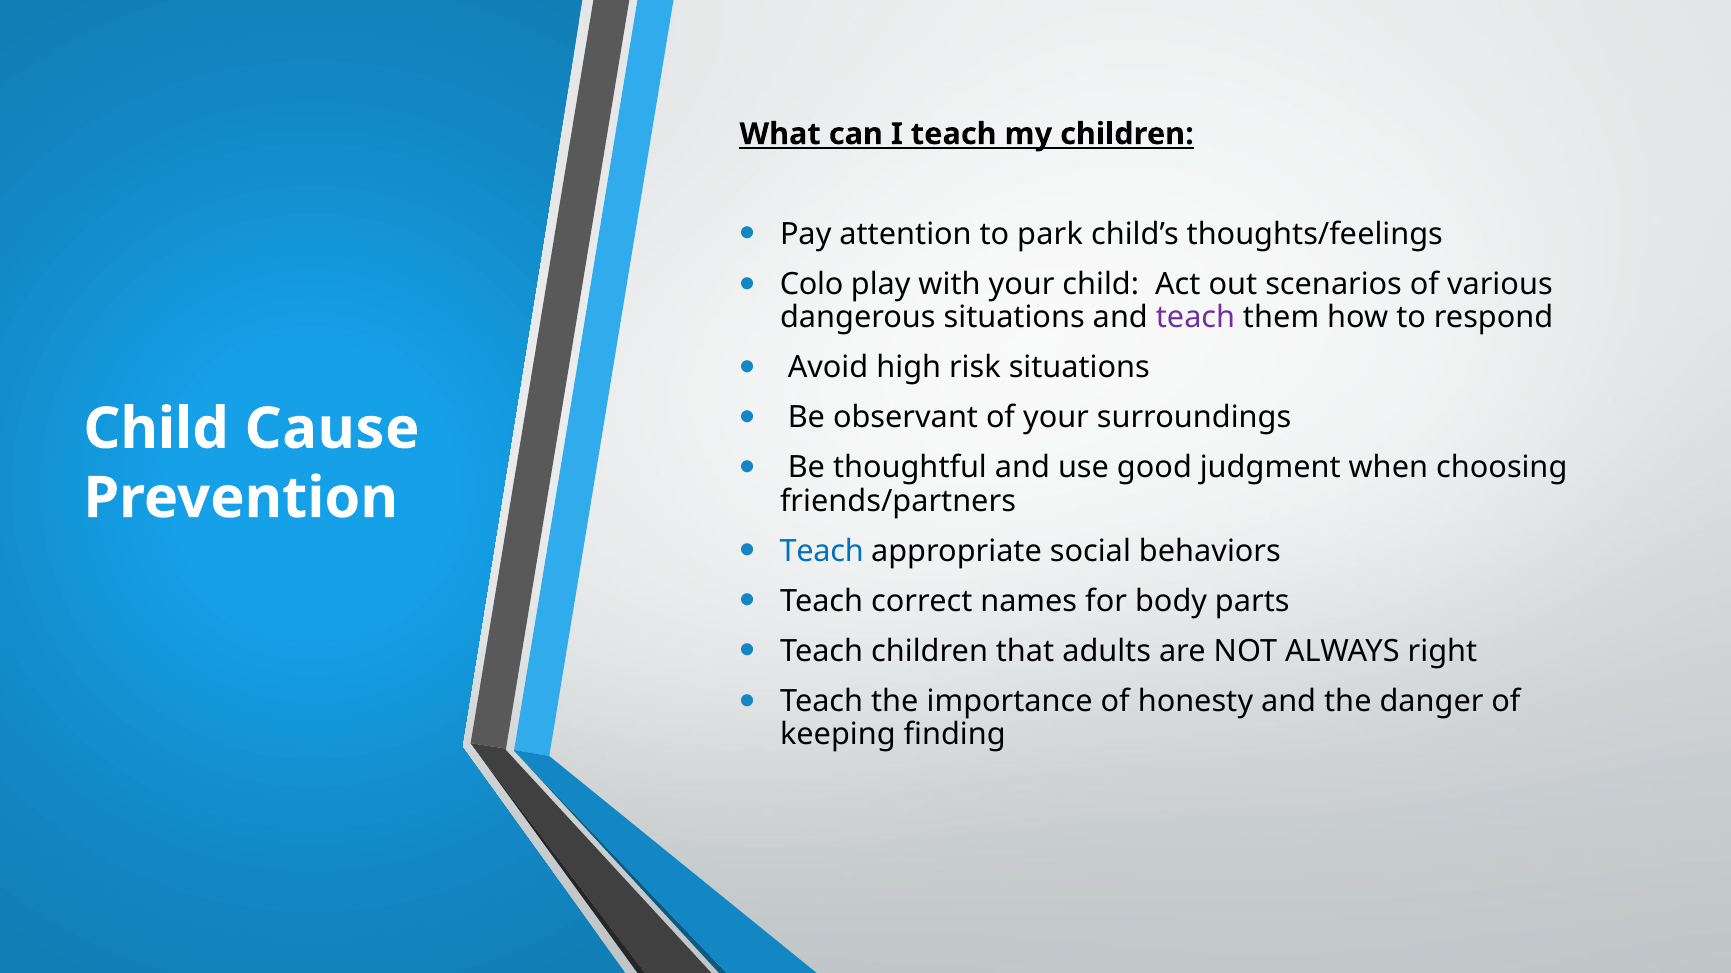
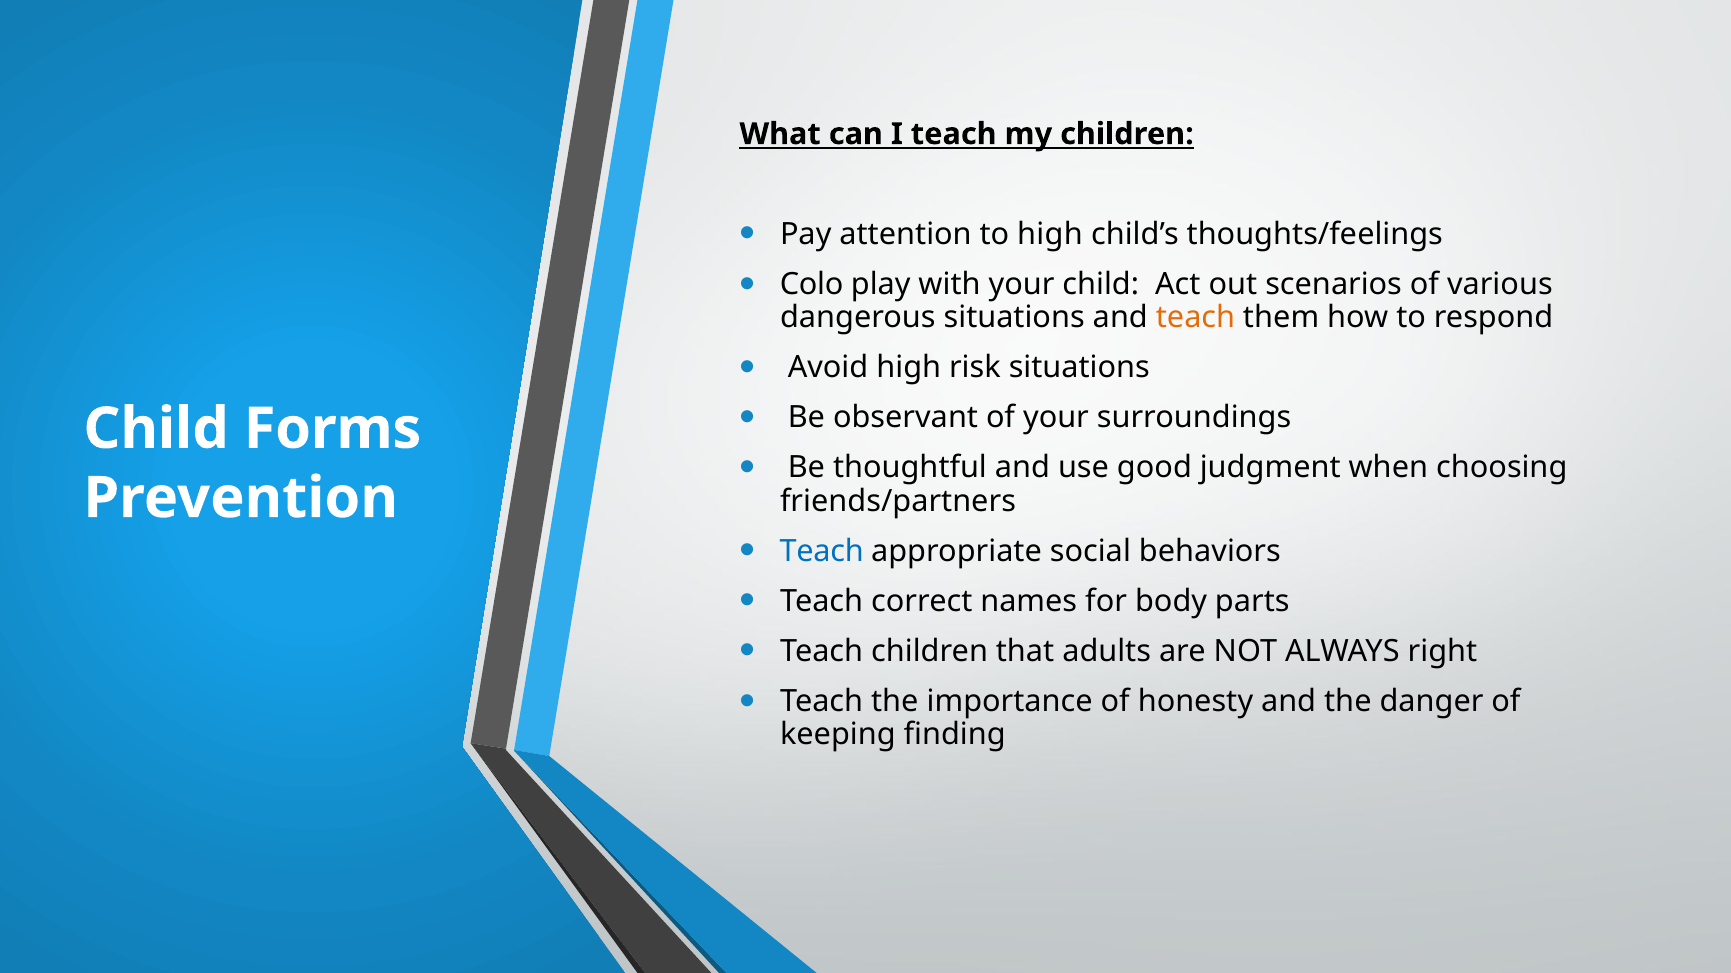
to park: park -> high
teach at (1196, 318) colour: purple -> orange
Cause: Cause -> Forms
